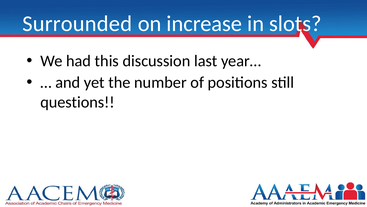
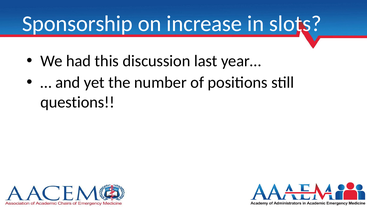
Surrounded: Surrounded -> Sponsorship
